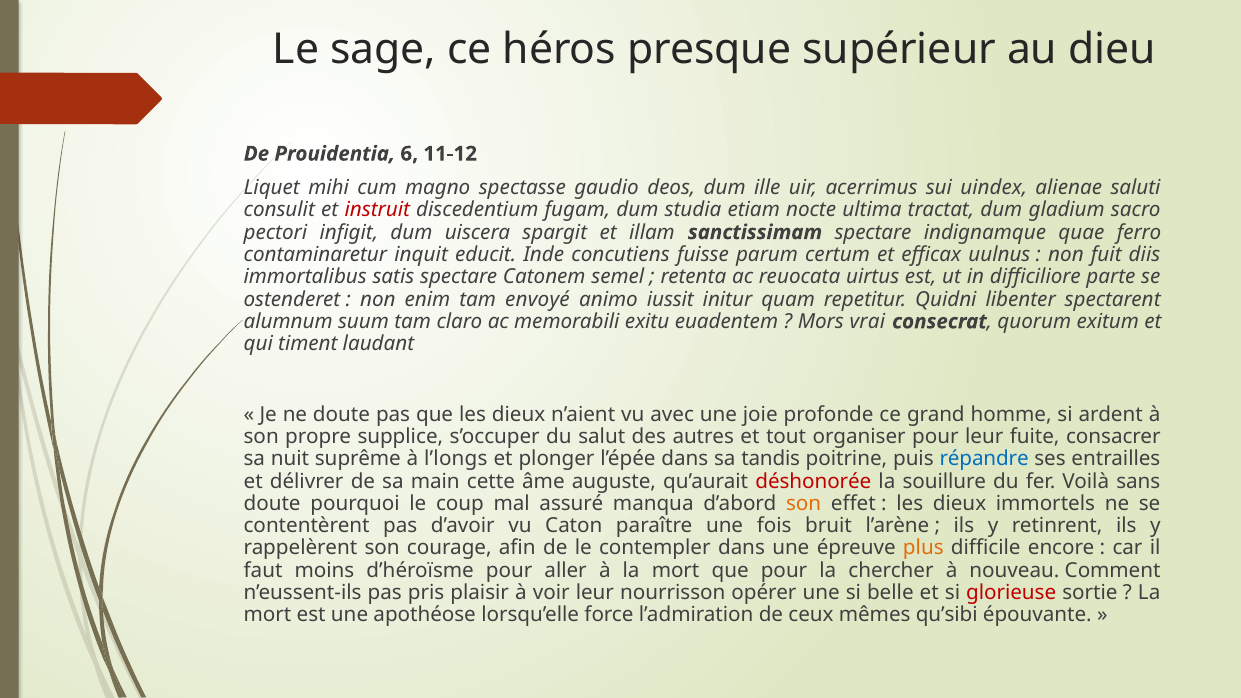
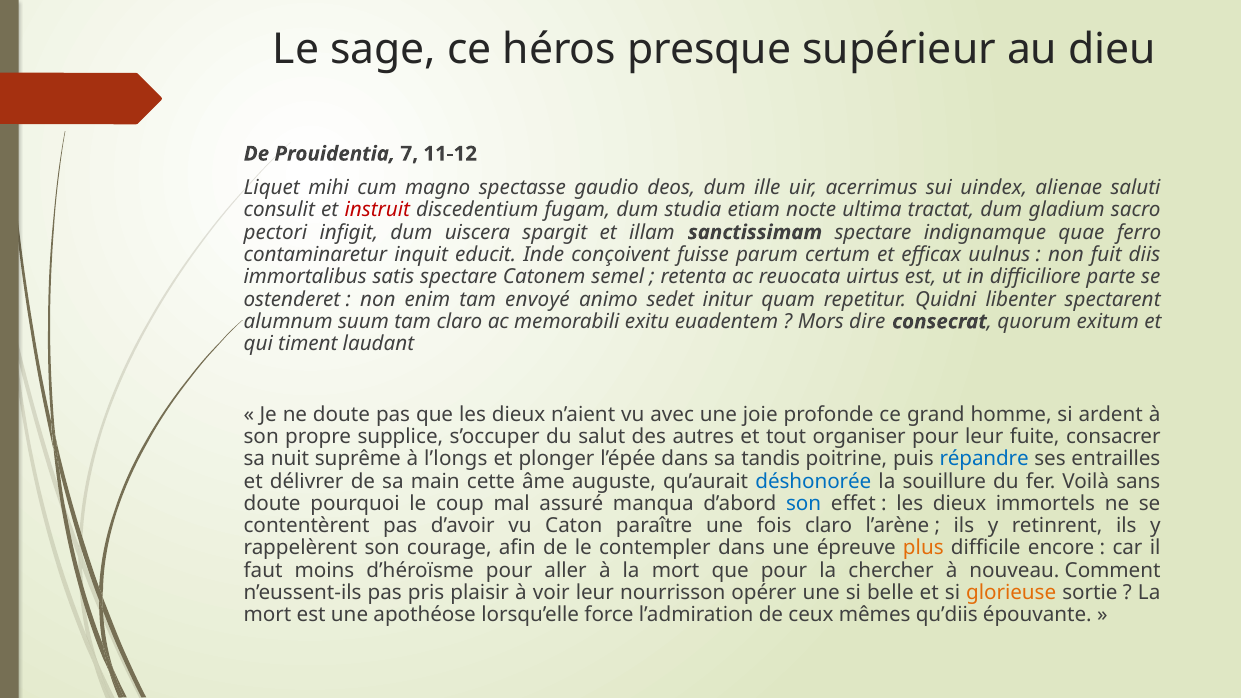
6: 6 -> 7
concutiens: concutiens -> conçoivent
iussit: iussit -> sedet
vrai: vrai -> dire
déshonorée colour: red -> blue
son at (804, 504) colour: orange -> blue
fois bruit: bruit -> claro
glorieuse colour: red -> orange
qu’sibi: qu’sibi -> qu’diis
